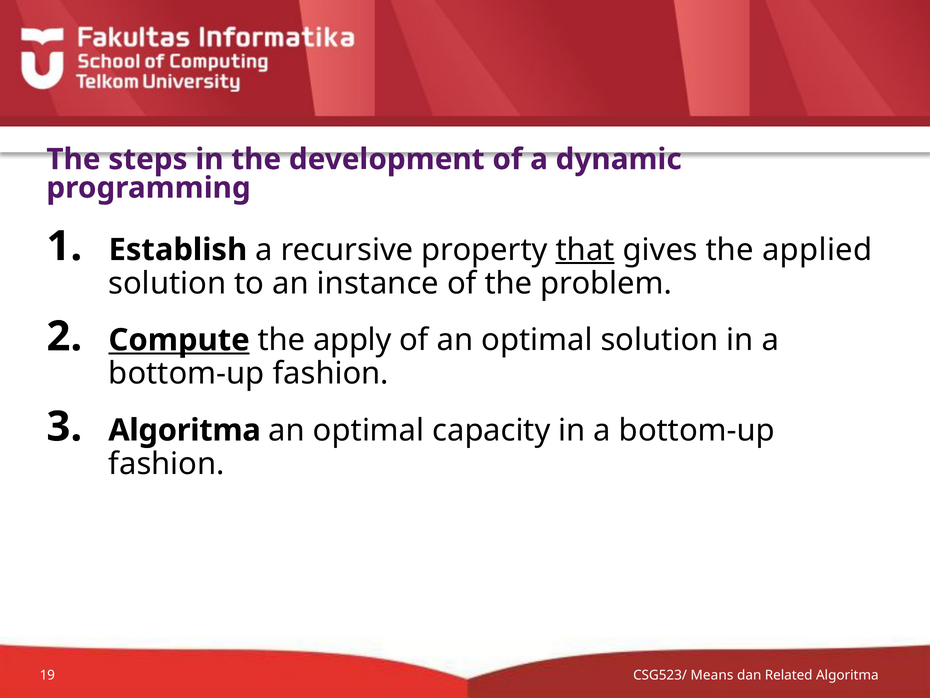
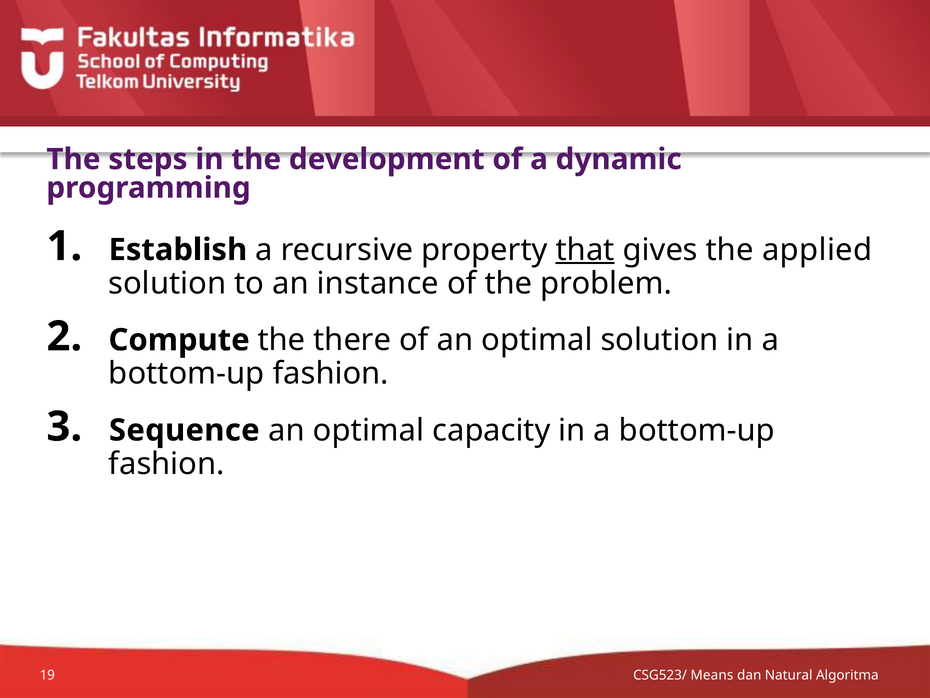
Compute underline: present -> none
apply: apply -> there
Algoritma at (185, 430): Algoritma -> Sequence
Related: Related -> Natural
